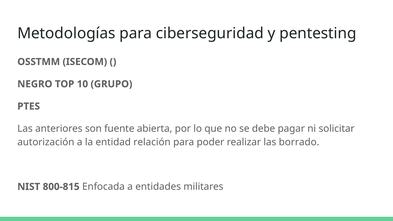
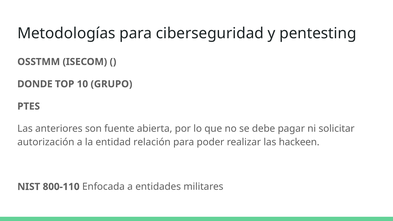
NEGRO: NEGRO -> DONDE
borrado: borrado -> hackeen
800-815: 800-815 -> 800-110
